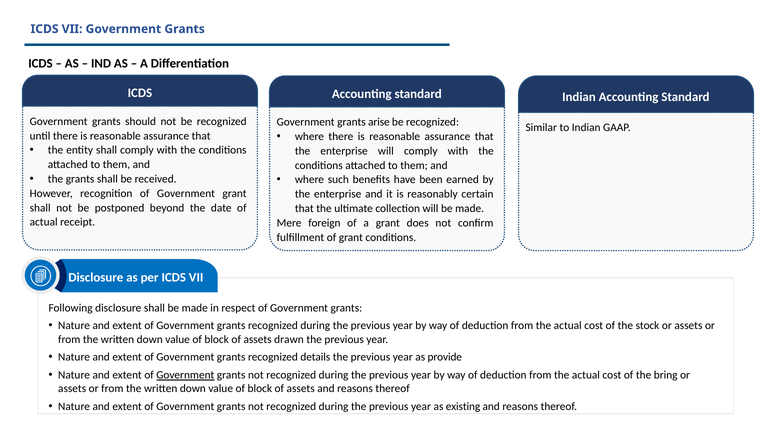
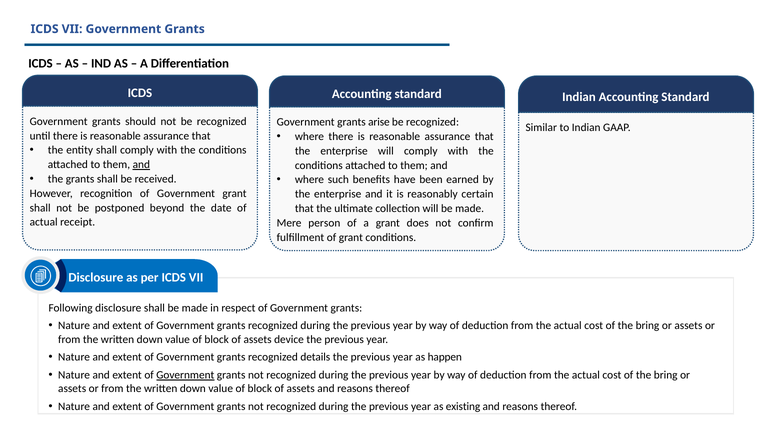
and at (141, 164) underline: none -> present
foreign: foreign -> person
stock at (647, 325): stock -> bring
drawn: drawn -> device
provide: provide -> happen
